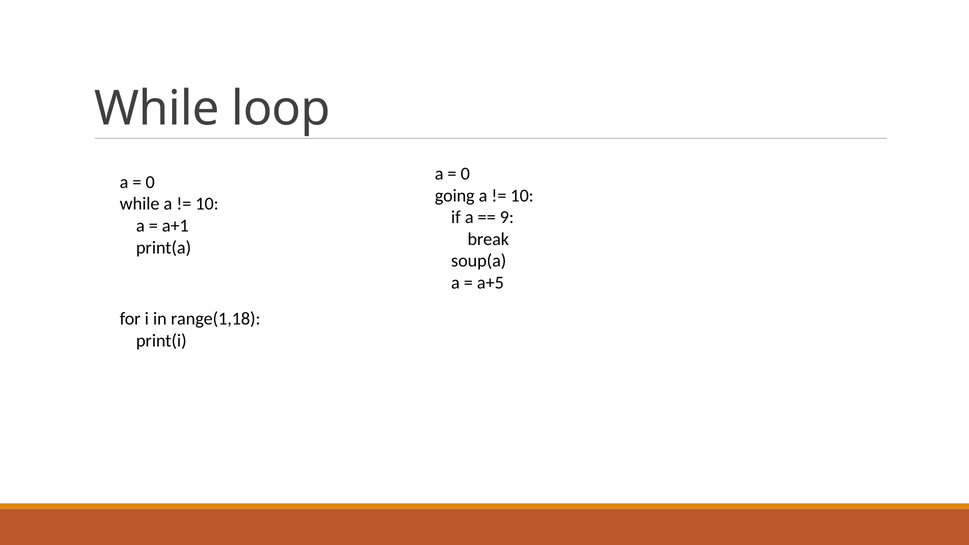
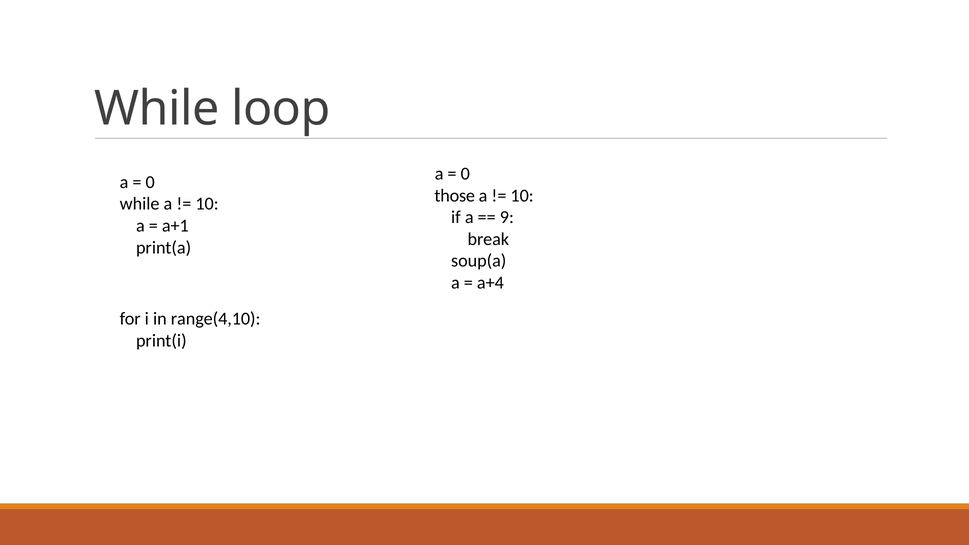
going: going -> those
a+5: a+5 -> a+4
range(1,18: range(1,18 -> range(4,10
